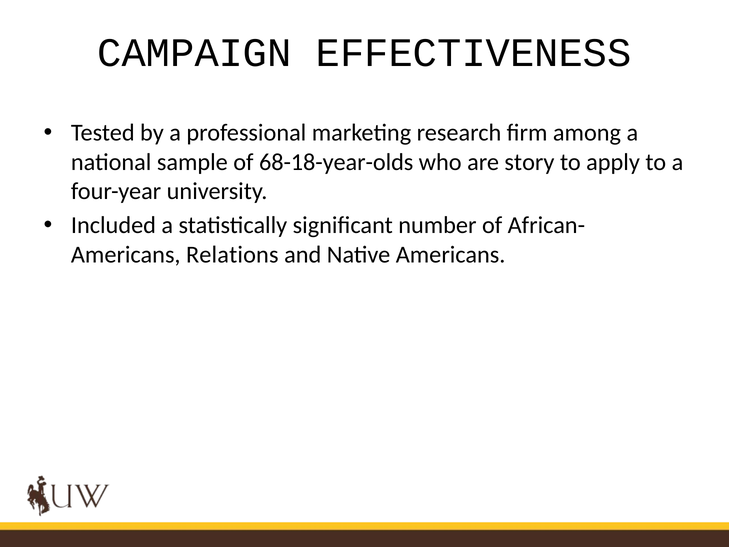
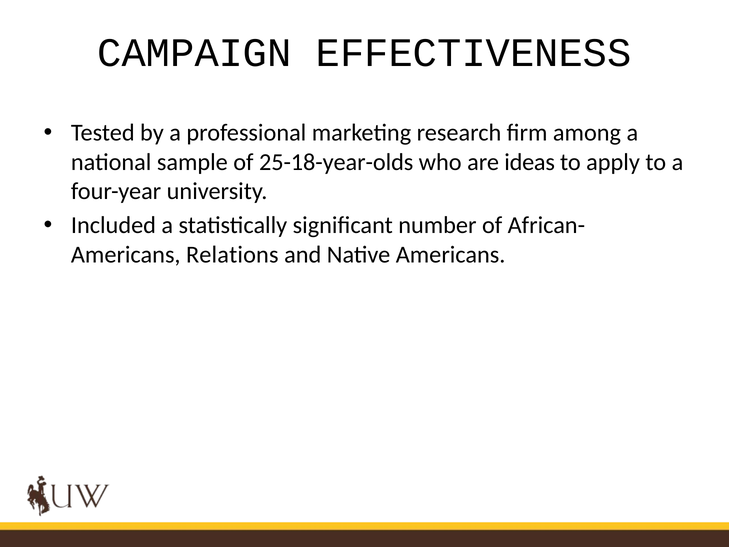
68-18-year-olds: 68-18-year-olds -> 25-18-year-olds
story: story -> ideas
